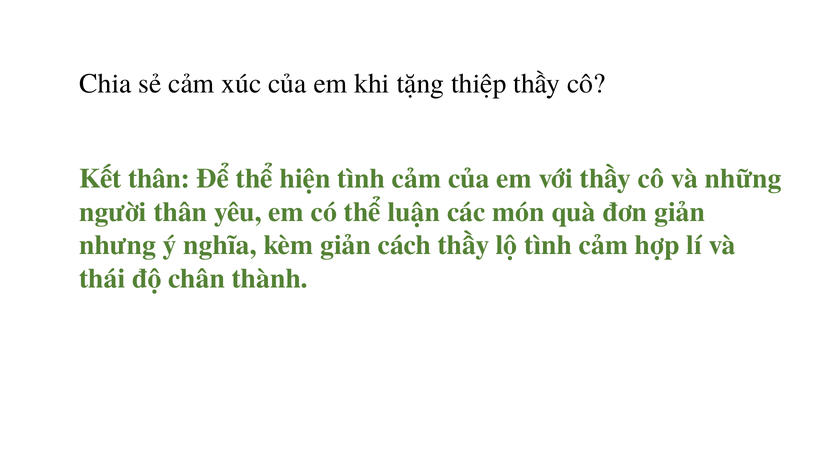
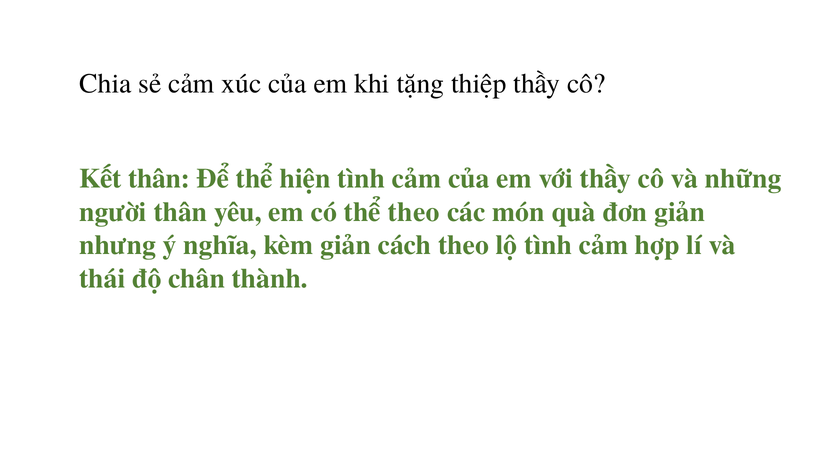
thể luận: luận -> theo
cách thầy: thầy -> theo
